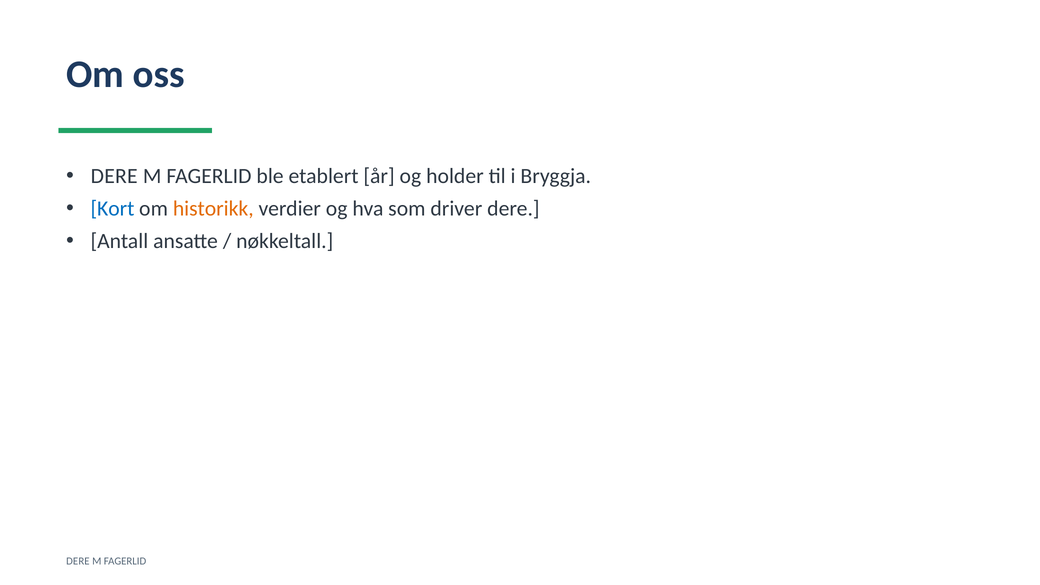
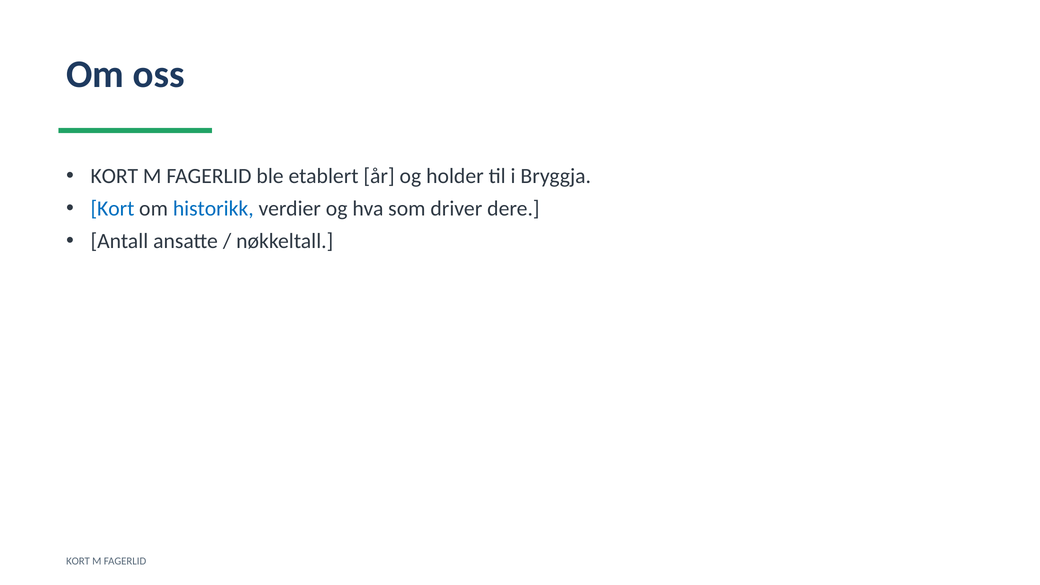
DERE at (114, 176): DERE -> KORT
historikk colour: orange -> blue
DERE at (78, 561): DERE -> KORT
